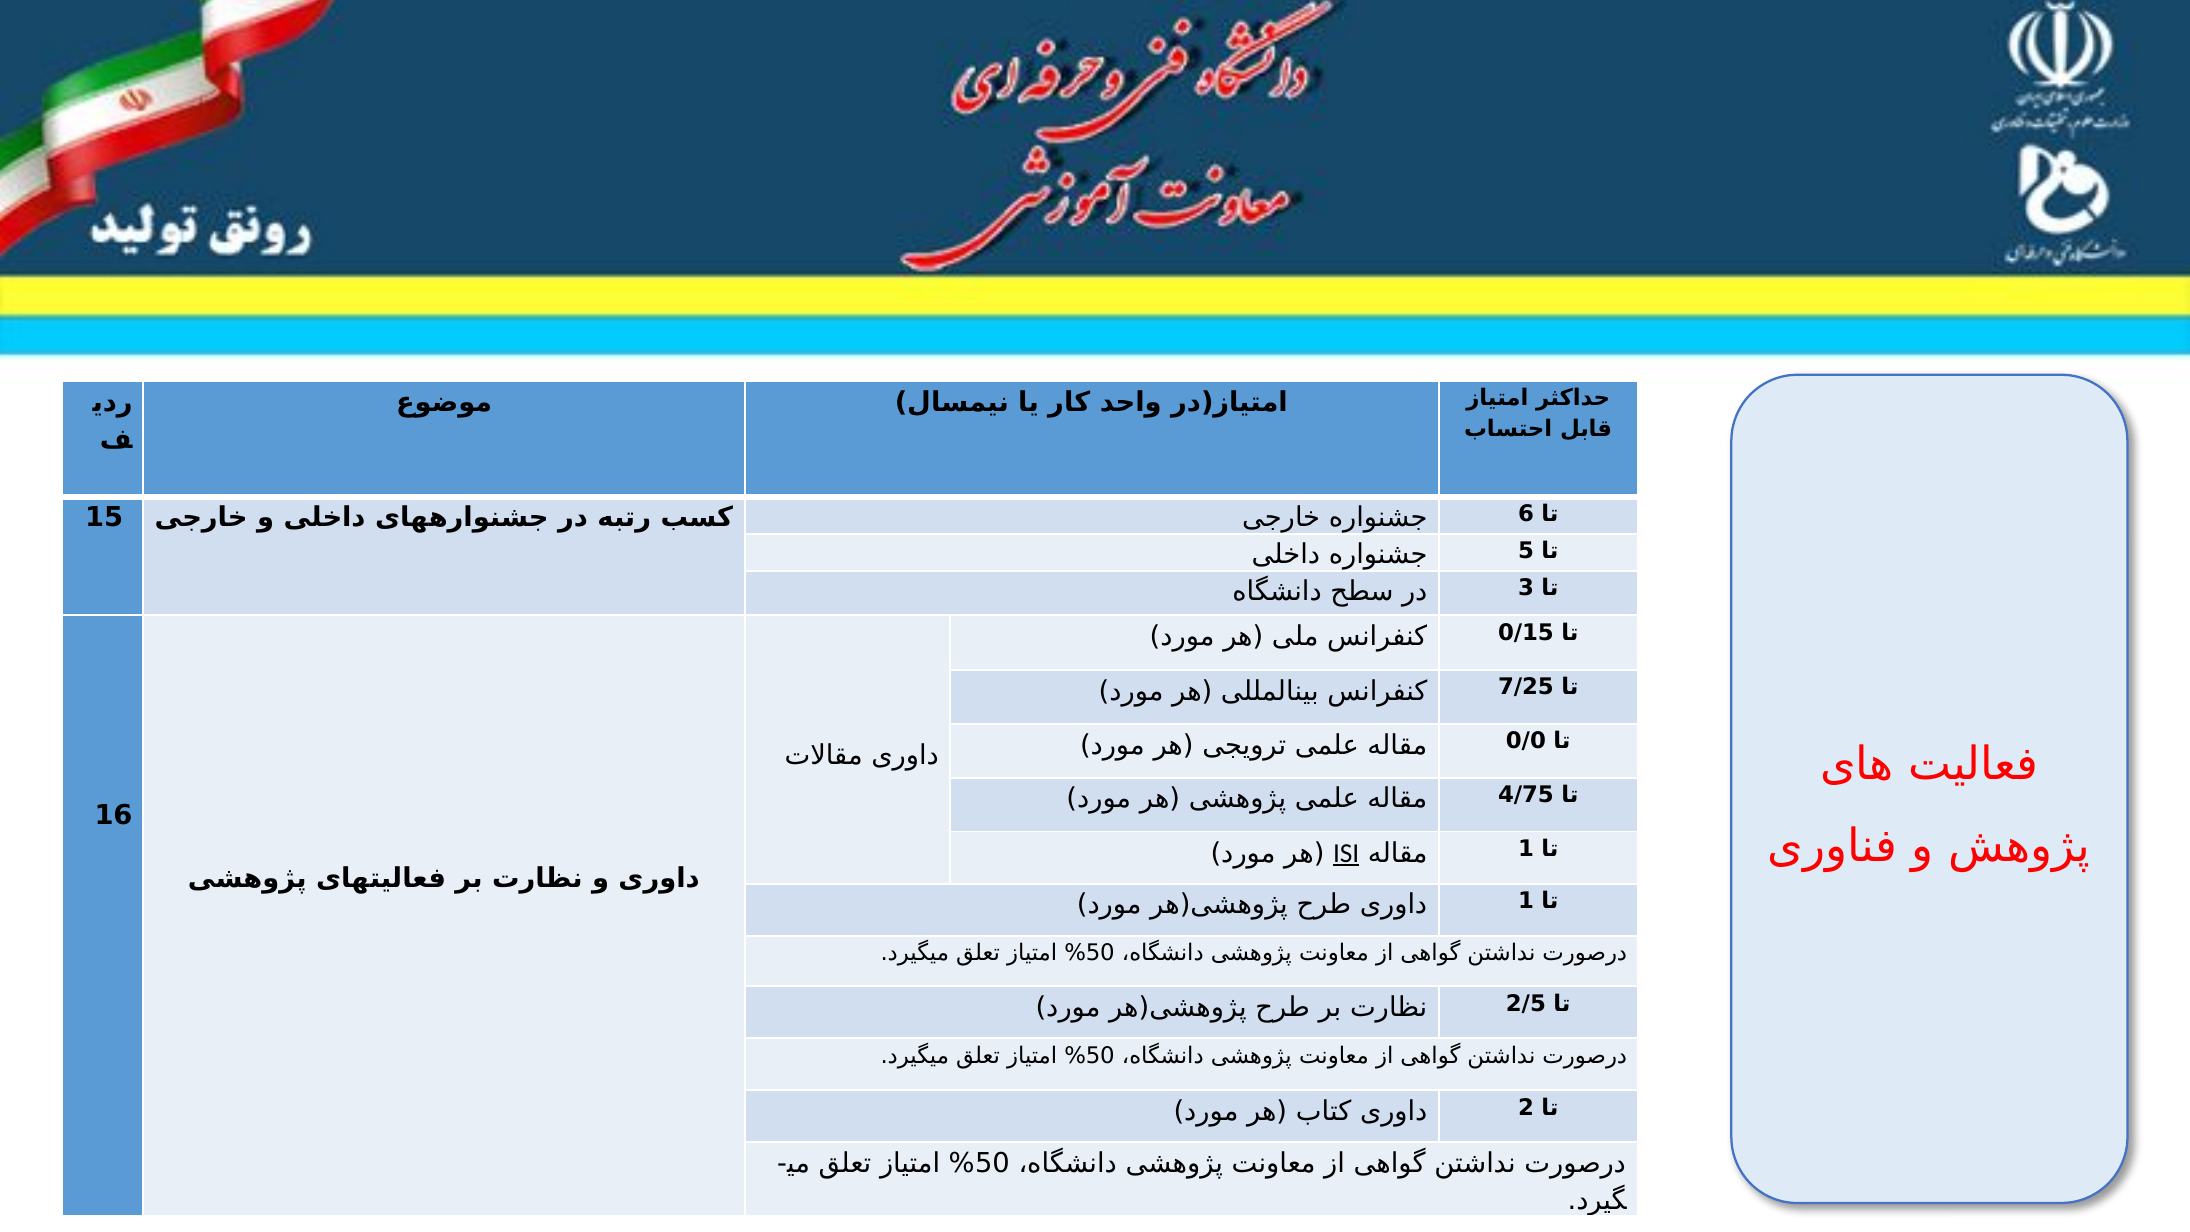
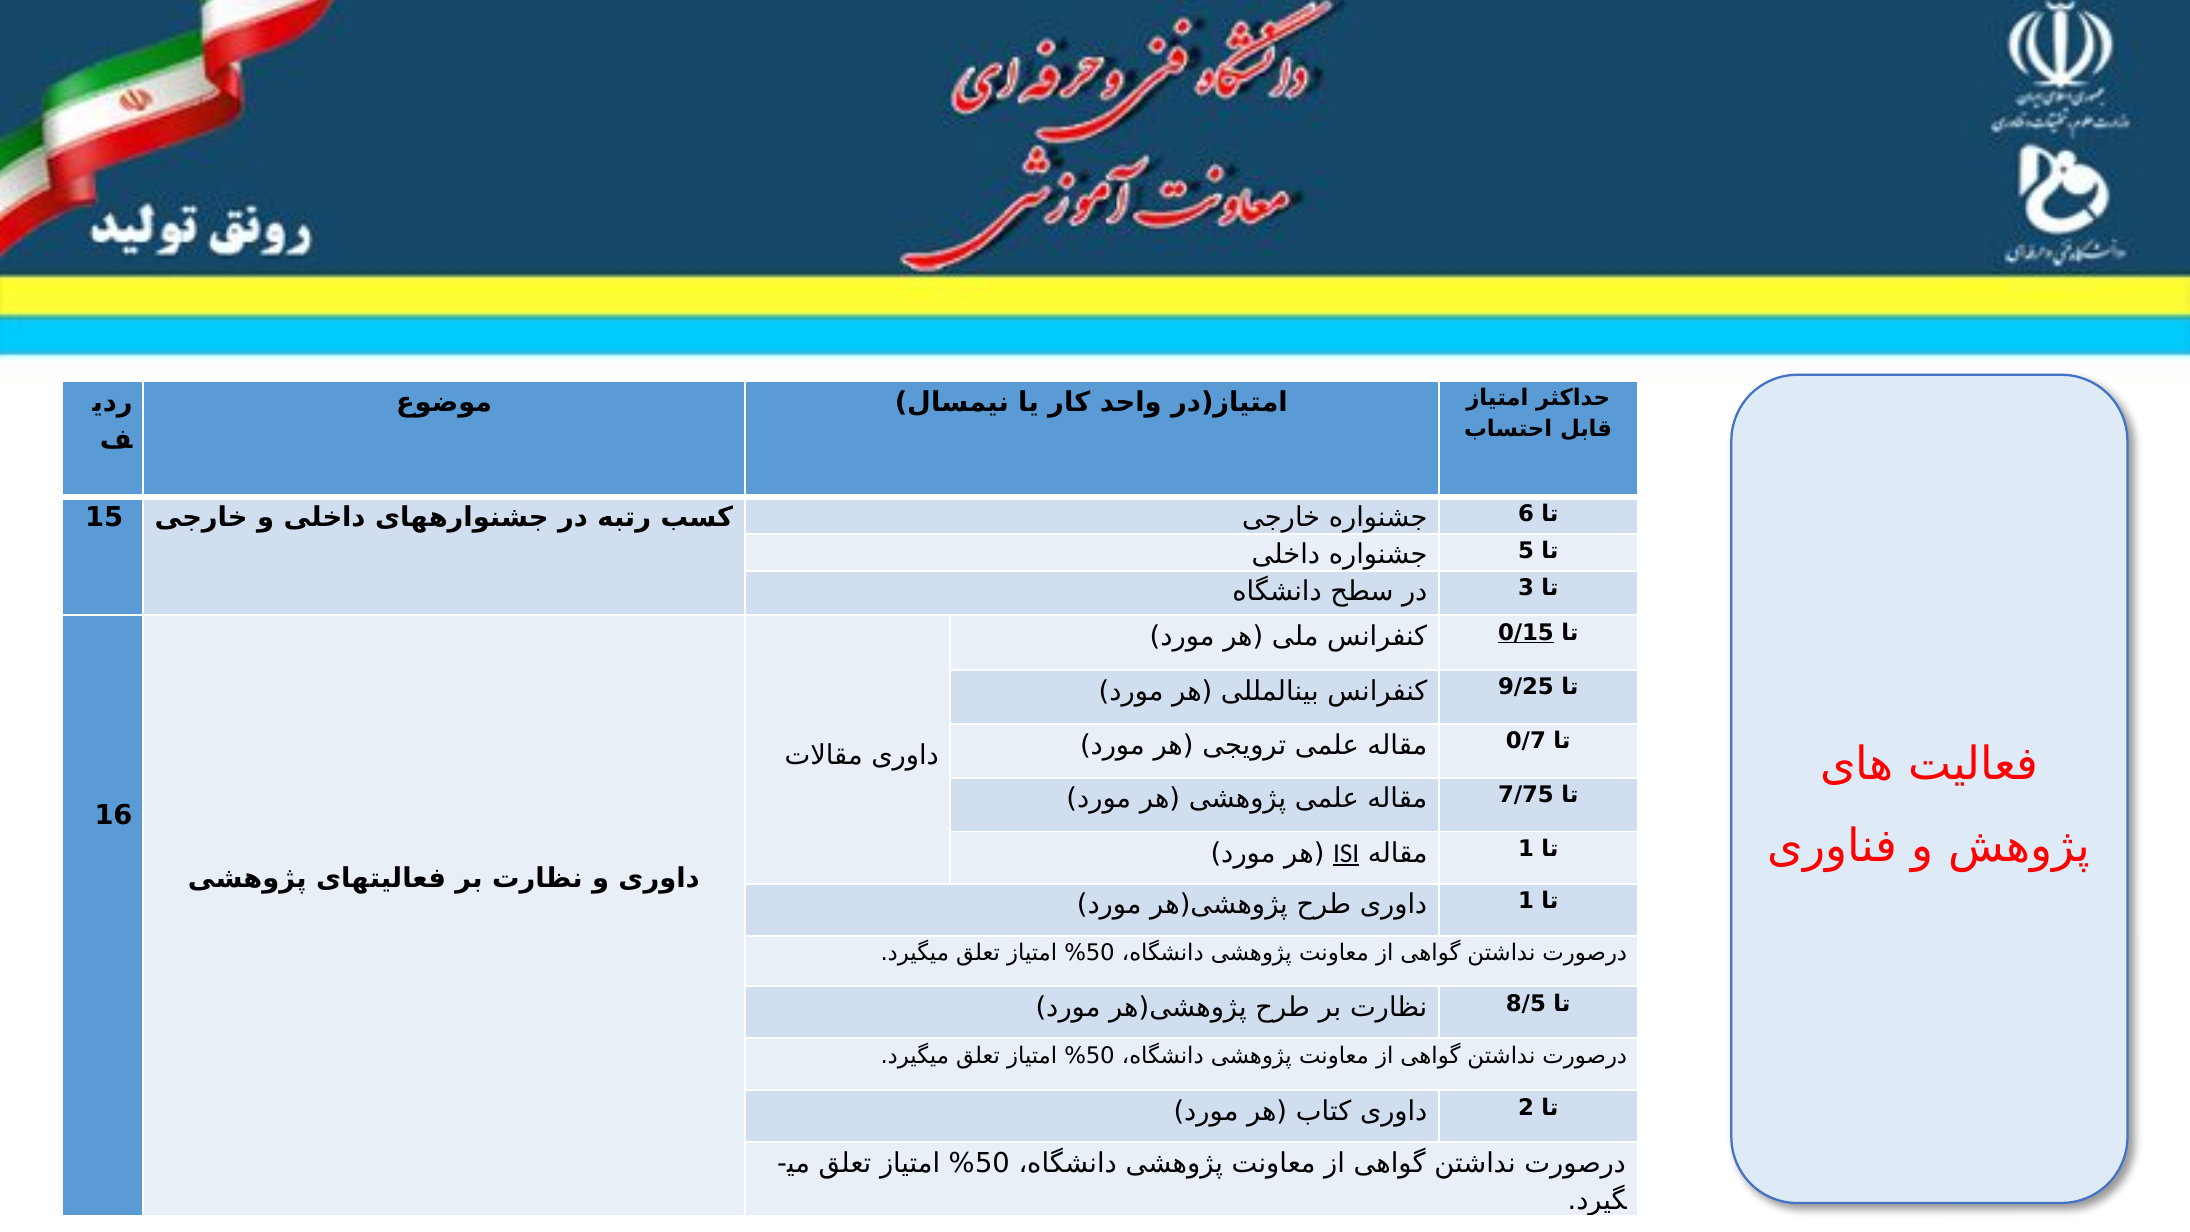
0/15 underline: none -> present
7/25: 7/25 -> 9/25
0/0: 0/0 -> 0/7
4/75: 4/75 -> 7/75
2/5: 2/5 -> 8/5
